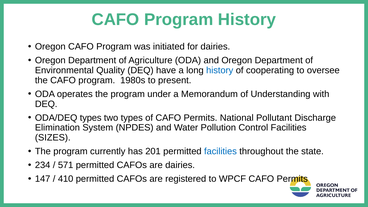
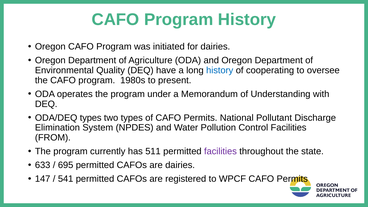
SIZES: SIZES -> FROM
201: 201 -> 511
facilities at (220, 151) colour: blue -> purple
234: 234 -> 633
571: 571 -> 695
410: 410 -> 541
